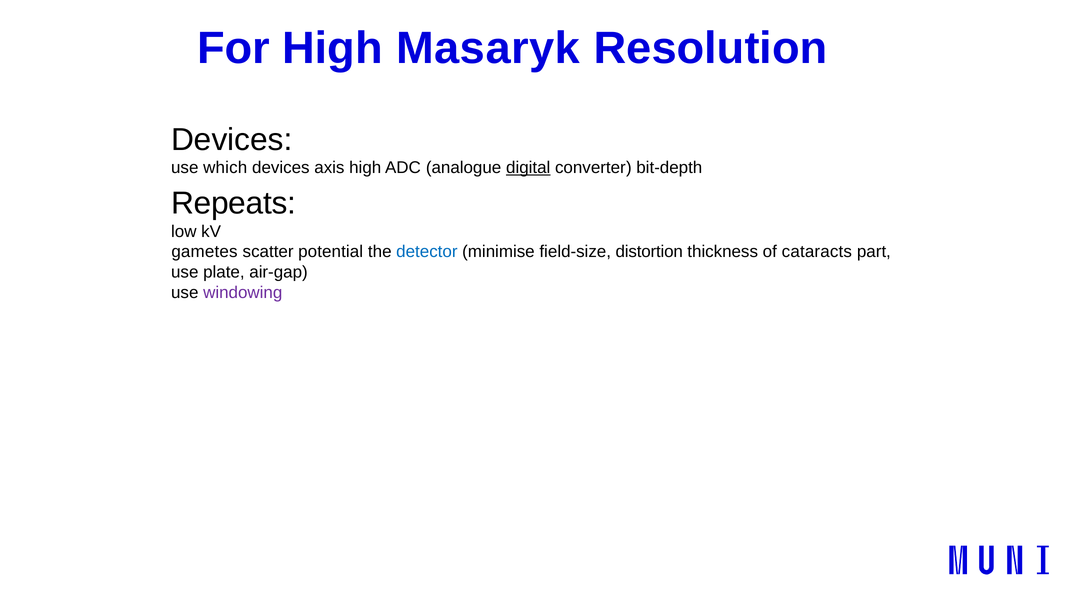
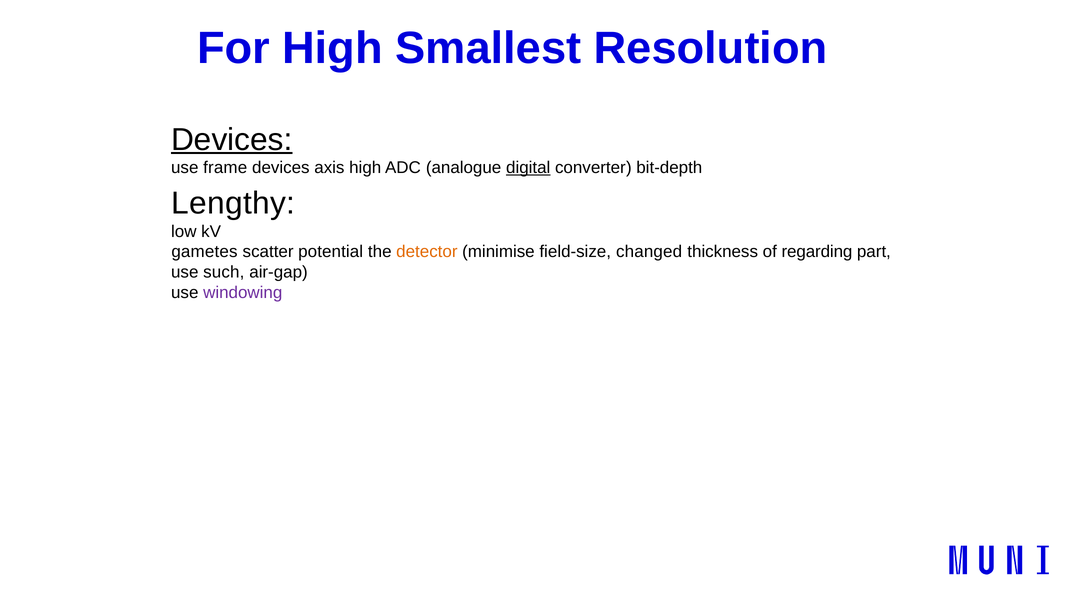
Masaryk: Masaryk -> Smallest
Devices at (232, 140) underline: none -> present
which: which -> frame
Repeats: Repeats -> Lengthy
detector colour: blue -> orange
distortion: distortion -> changed
cataracts: cataracts -> regarding
plate: plate -> such
